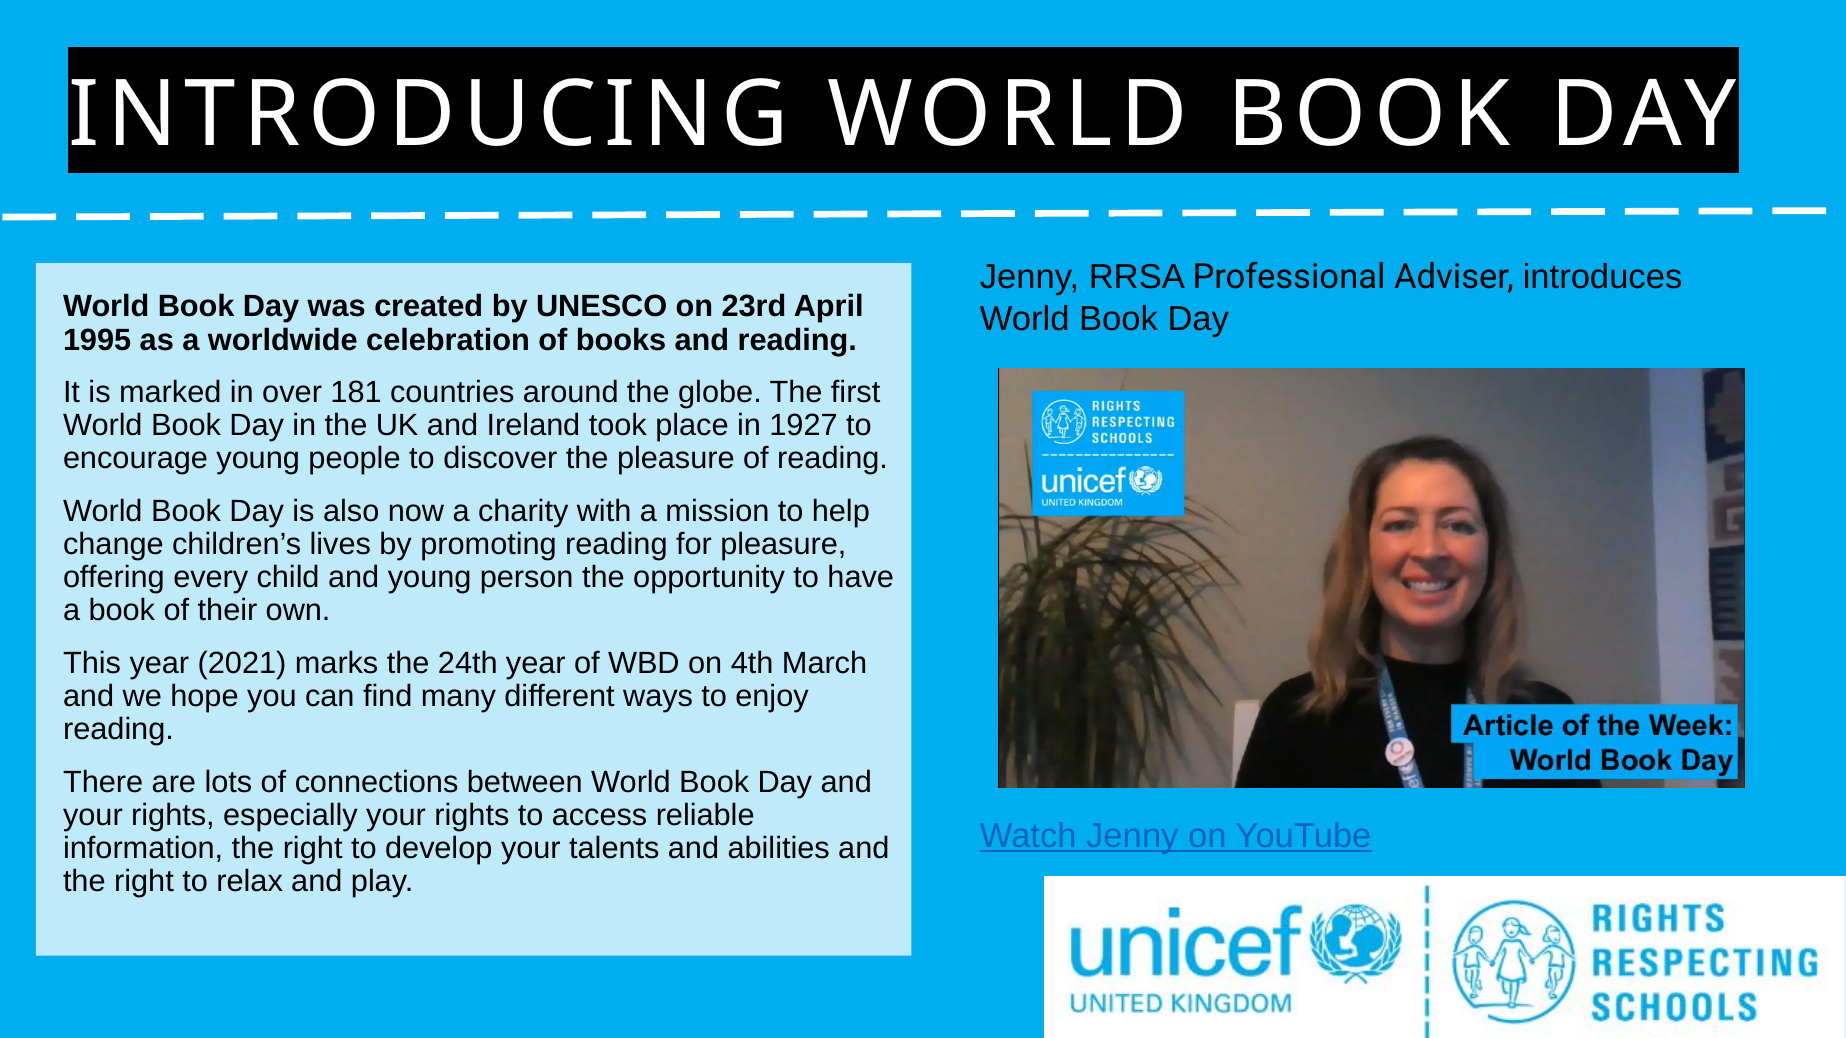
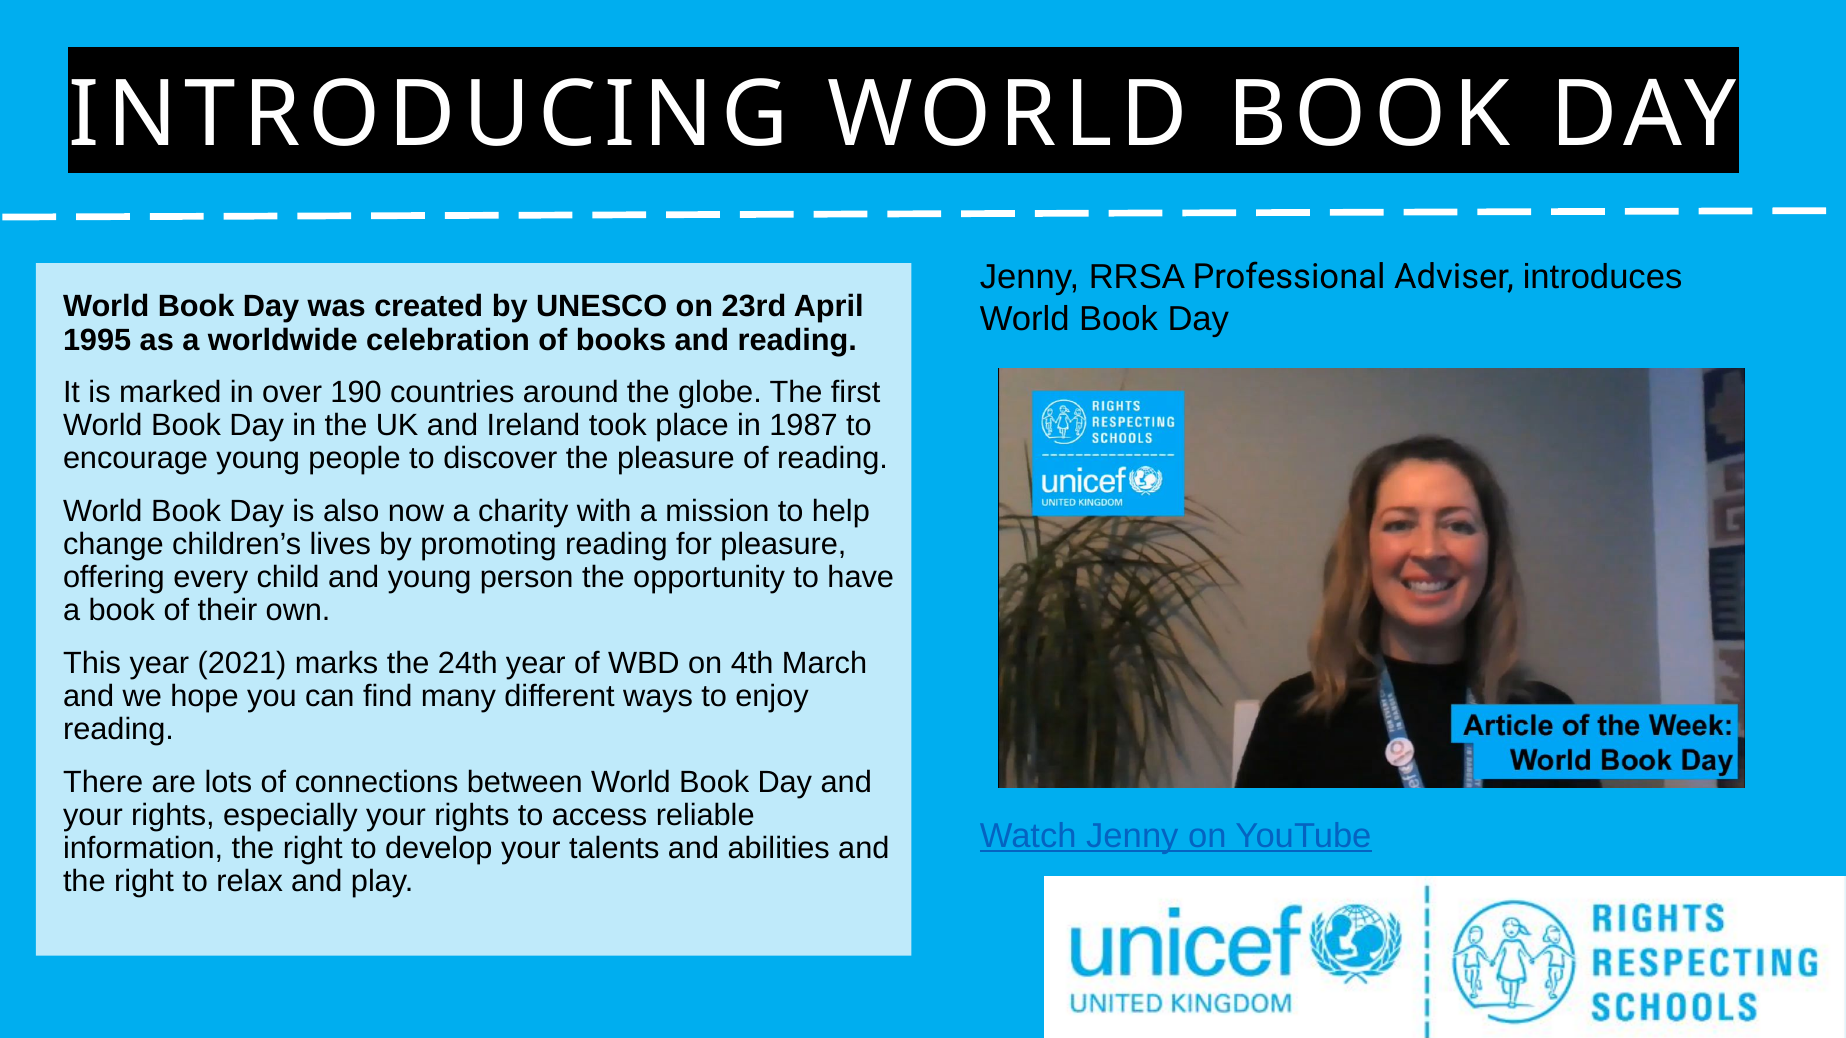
181: 181 -> 190
1927: 1927 -> 1987
